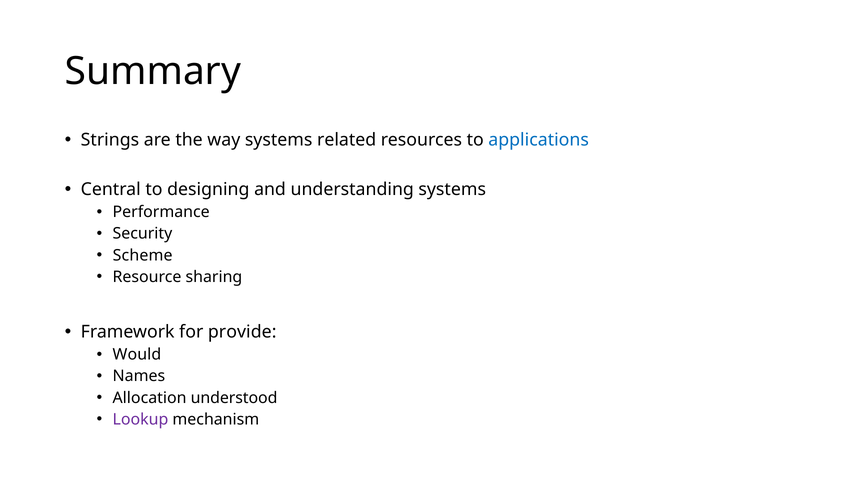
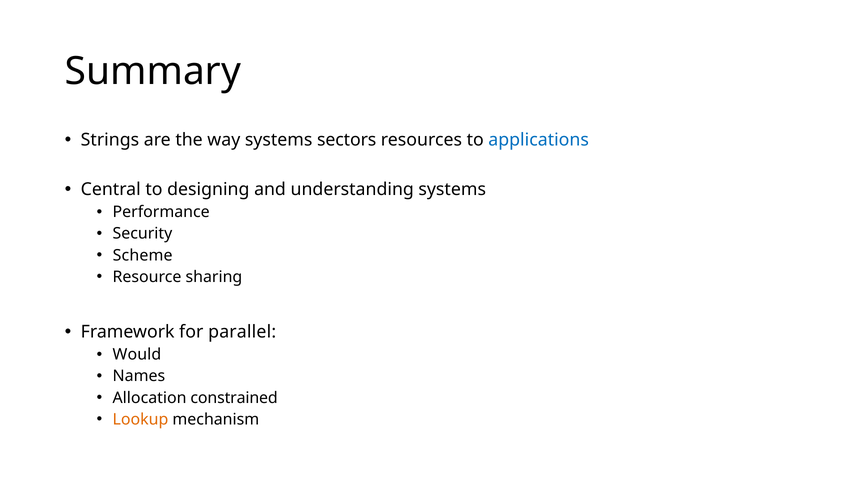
related: related -> sectors
provide: provide -> parallel
understood: understood -> constrained
Lookup colour: purple -> orange
